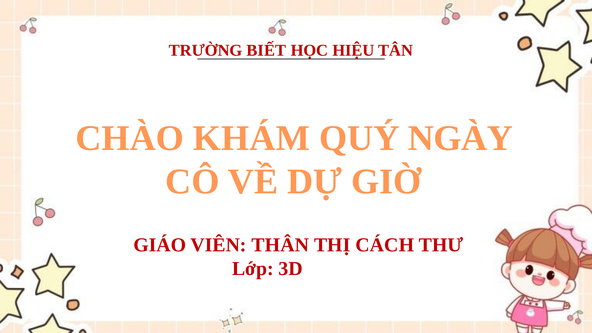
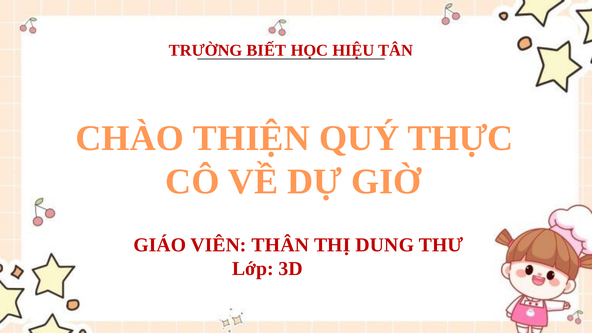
KHÁM: KHÁM -> THIỆN
NGÀY: NGÀY -> THỰC
CÁCH: CÁCH -> DUNG
